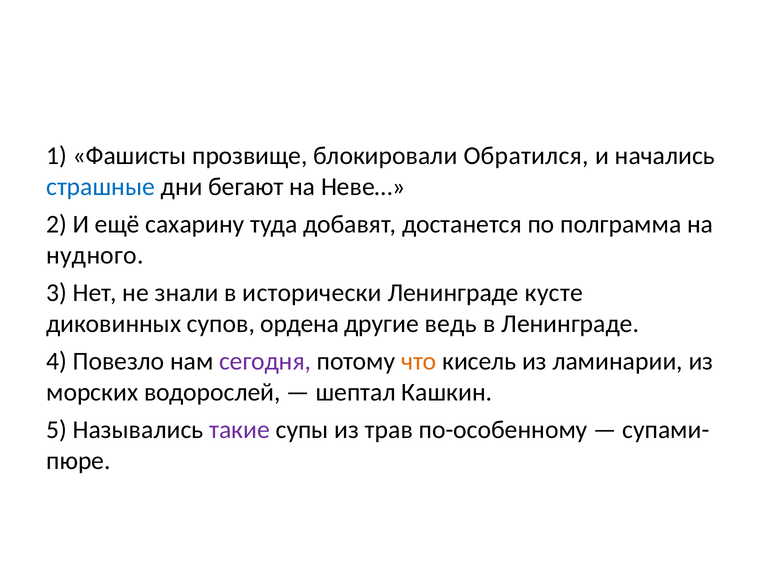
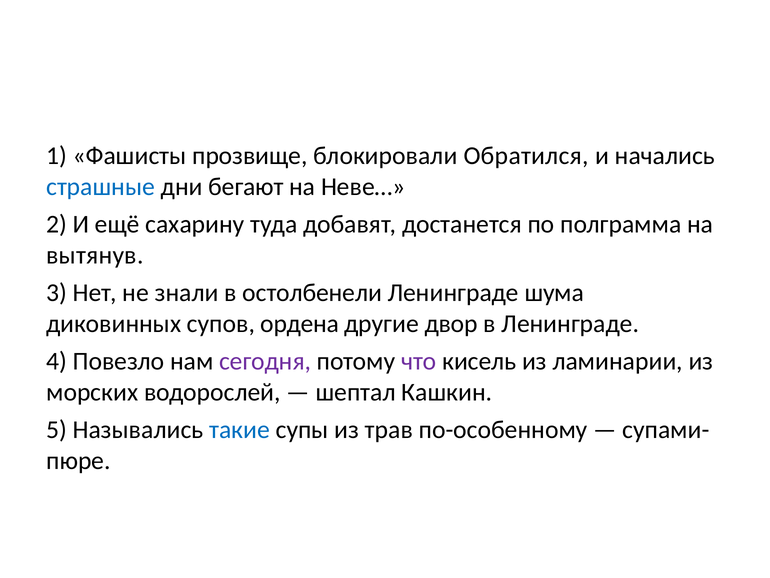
нудного: нудного -> вытянув
исторически: исторически -> остолбенели
кусте: кусте -> шума
ведь: ведь -> двор
что colour: orange -> purple
такие colour: purple -> blue
